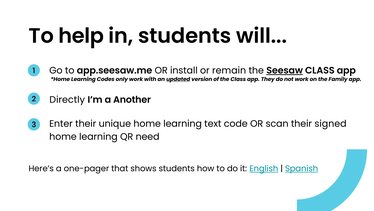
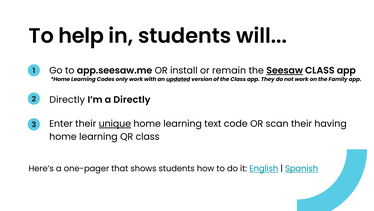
a Another: Another -> Directly
unique underline: none -> present
signed: signed -> having
QR need: need -> class
